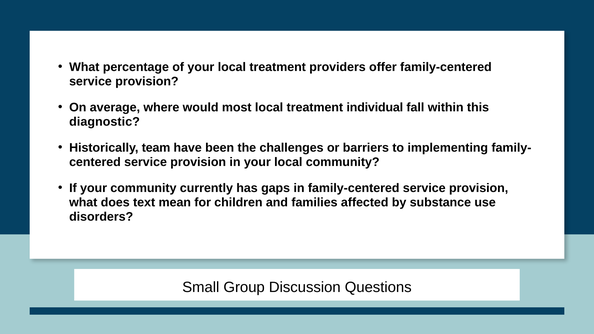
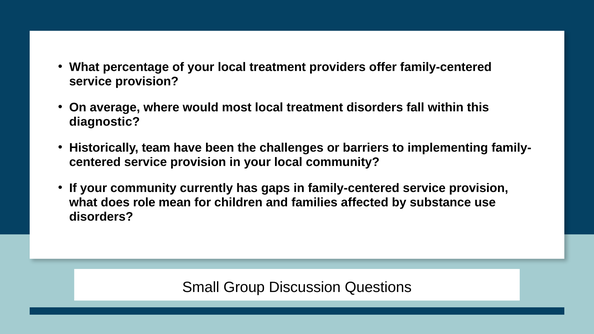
treatment individual: individual -> disorders
text: text -> role
